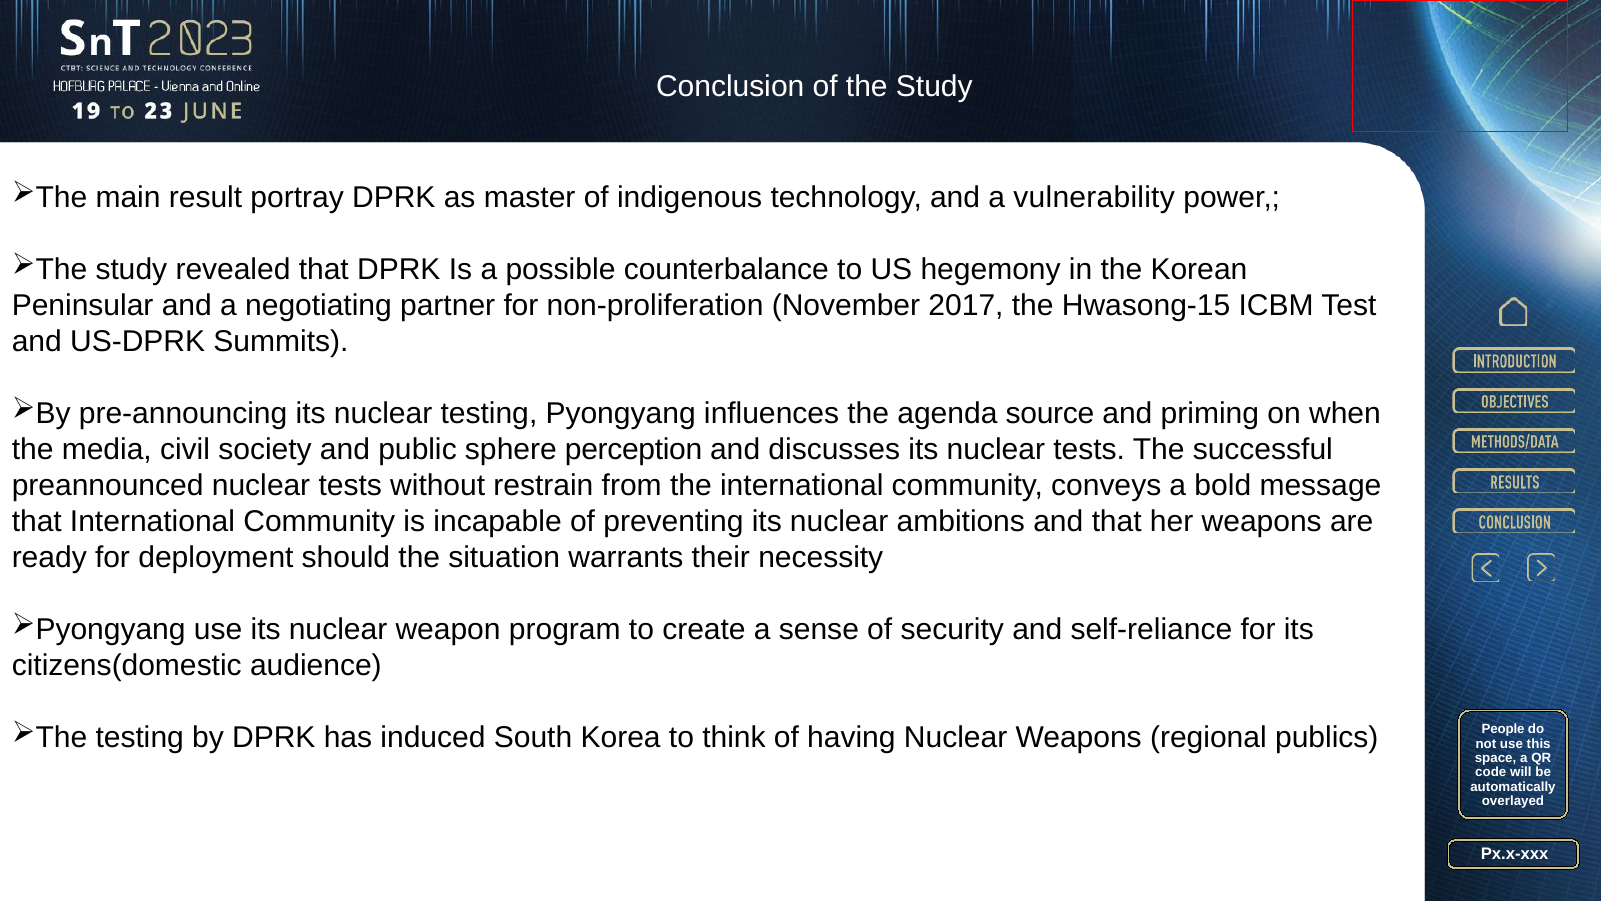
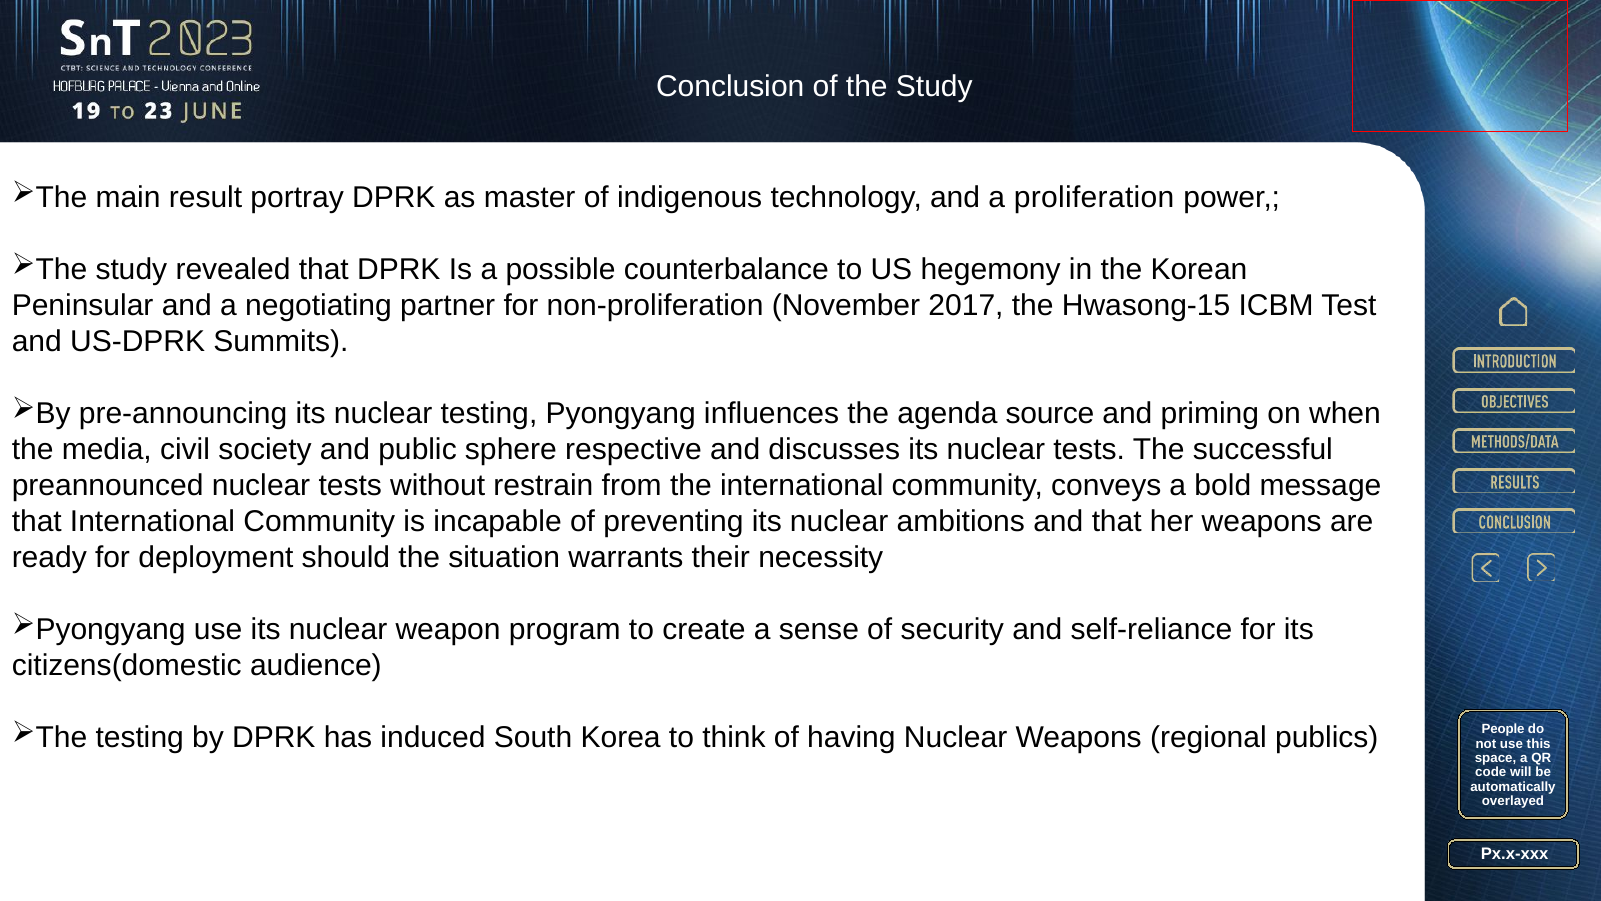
vulnerability: vulnerability -> proliferation
perception: perception -> respective
